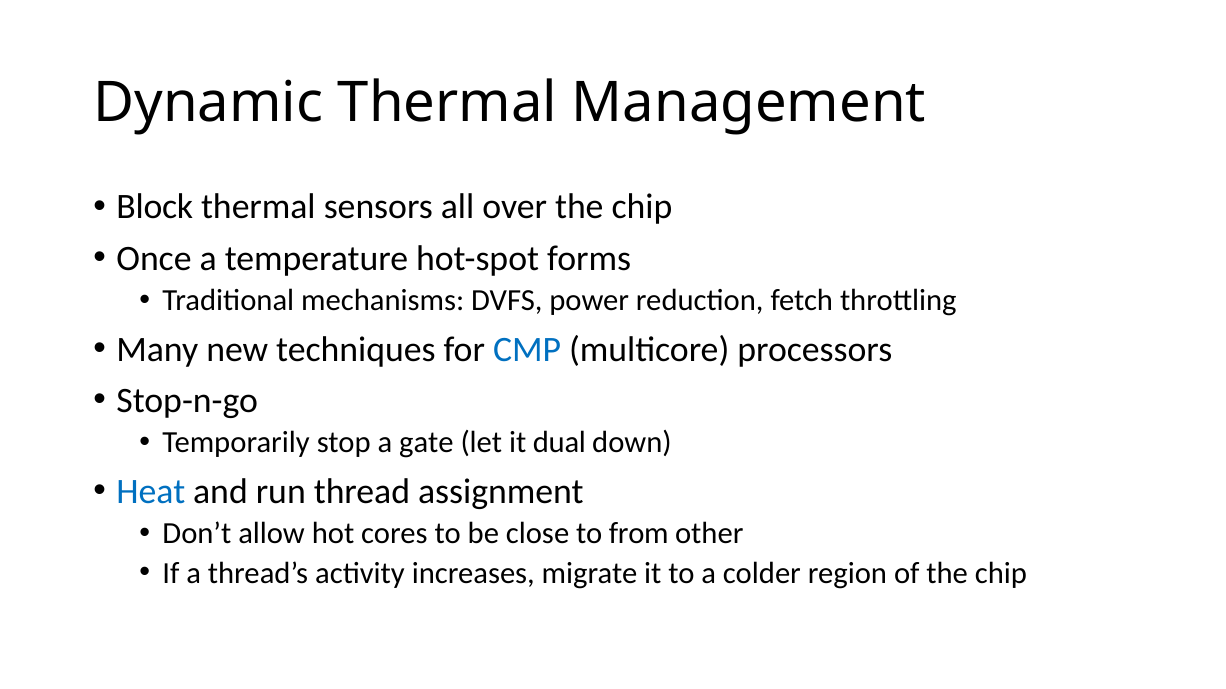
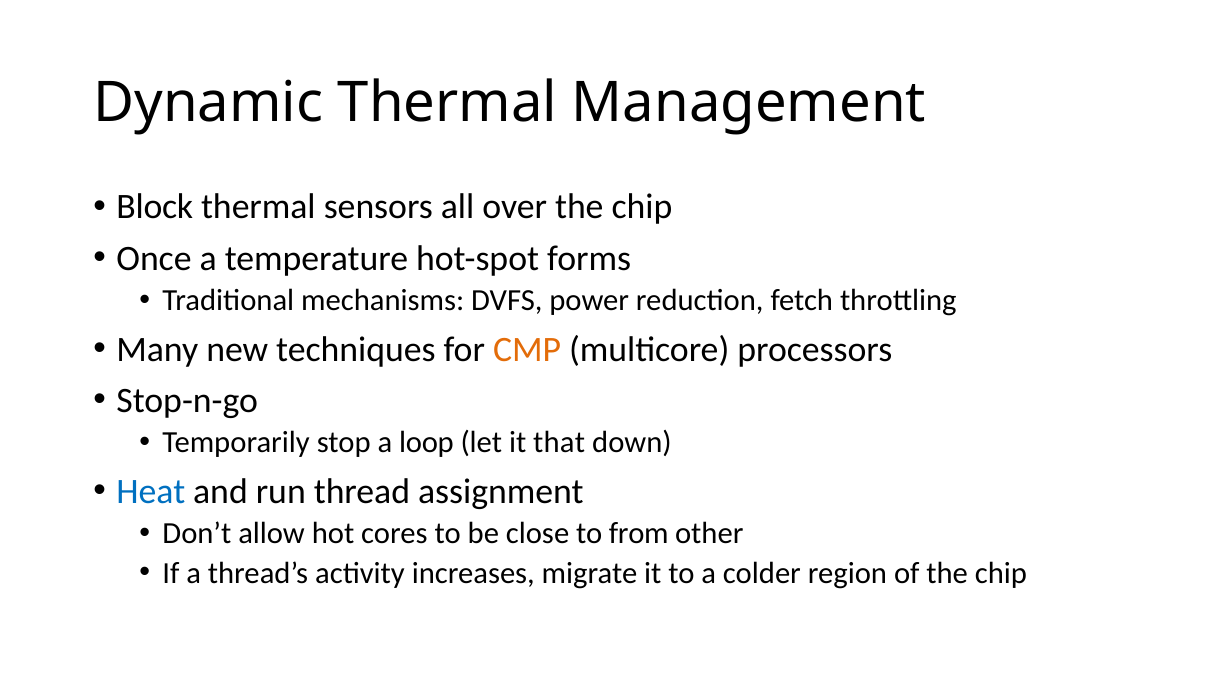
CMP colour: blue -> orange
gate: gate -> loop
dual: dual -> that
